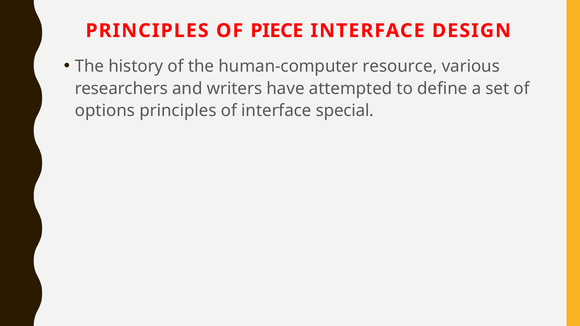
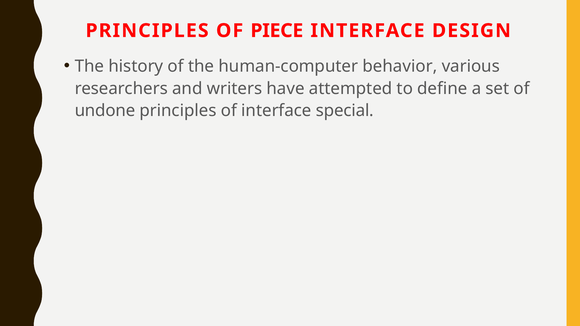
resource: resource -> behavior
options: options -> undone
